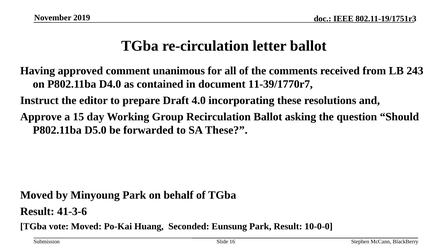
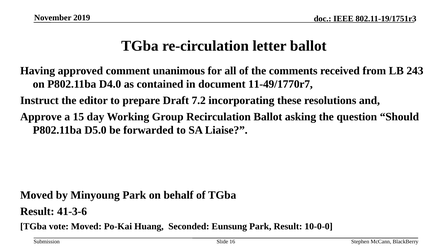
11-39/1770r7: 11-39/1770r7 -> 11-49/1770r7
4.0: 4.0 -> 7.2
SA These: These -> Liaise
